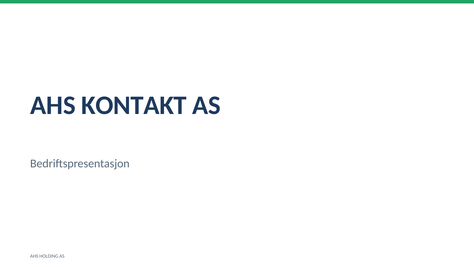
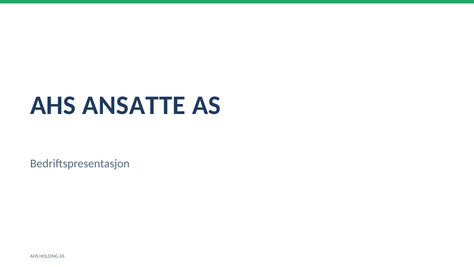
KONTAKT: KONTAKT -> ANSATTE
